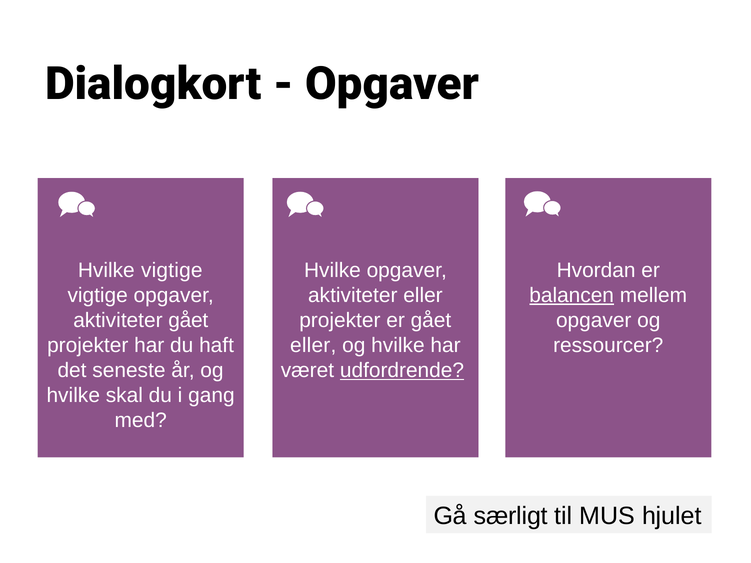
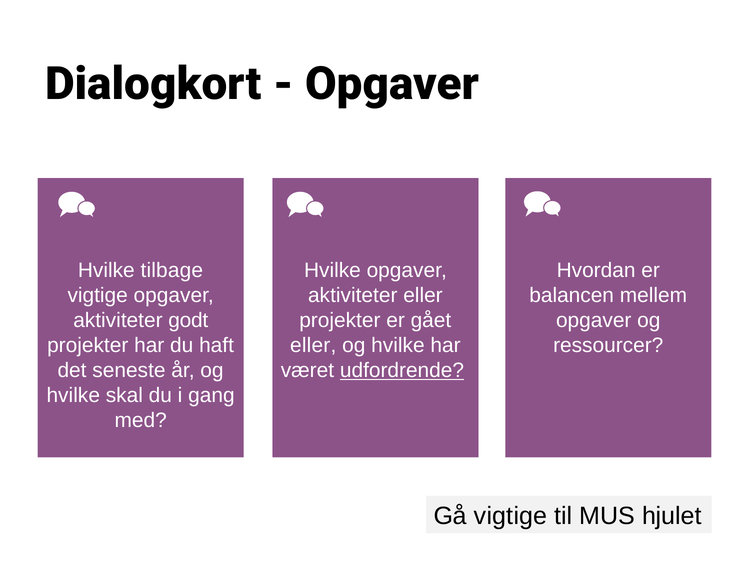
Hvilke vigtige: vigtige -> tilbage
balancen underline: present -> none
aktiviteter gået: gået -> godt
Gå særligt: særligt -> vigtige
